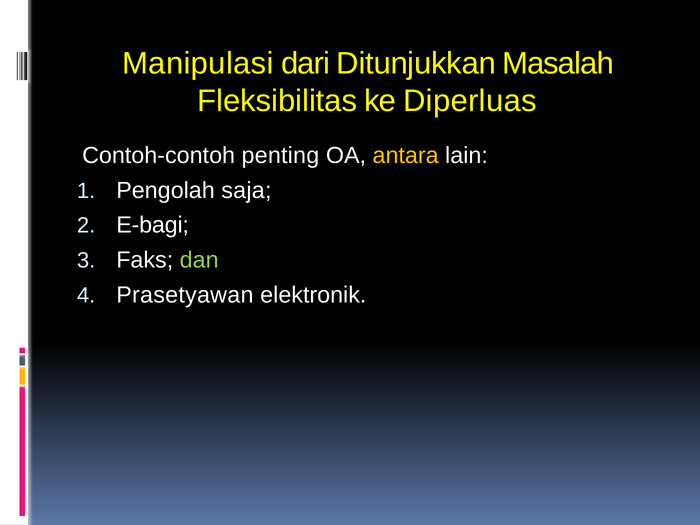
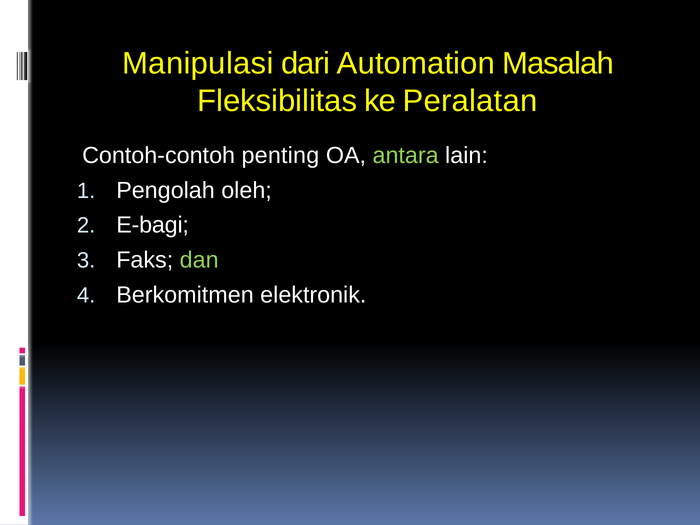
Ditunjukkan: Ditunjukkan -> Automation
Diperluas: Diperluas -> Peralatan
antara colour: yellow -> light green
saja: saja -> oleh
Prasetyawan: Prasetyawan -> Berkomitmen
